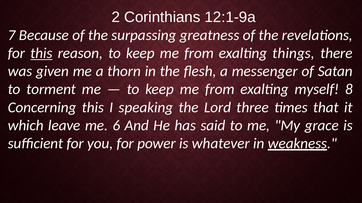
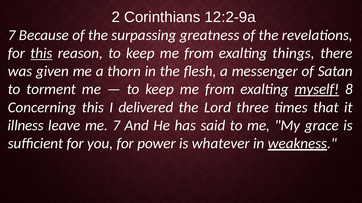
12:1-9a: 12:1-9a -> 12:2-9a
myself underline: none -> present
speaking: speaking -> delivered
which: which -> illness
me 6: 6 -> 7
